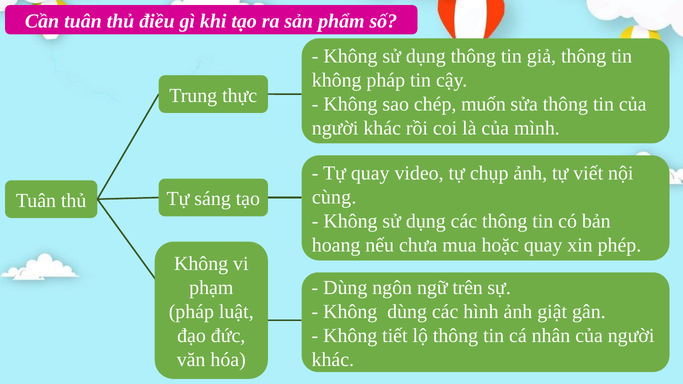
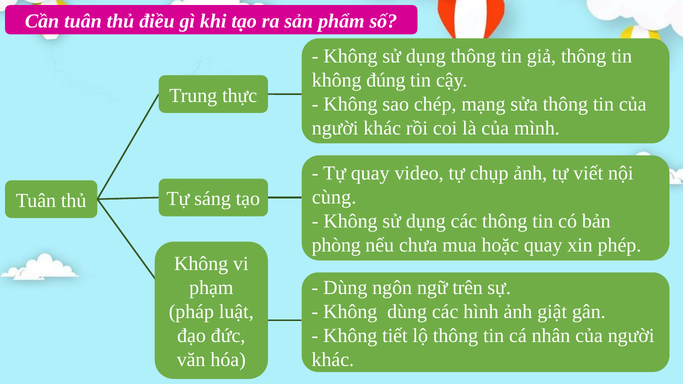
không pháp: pháp -> đúng
muốn: muốn -> mạng
hoang: hoang -> phòng
